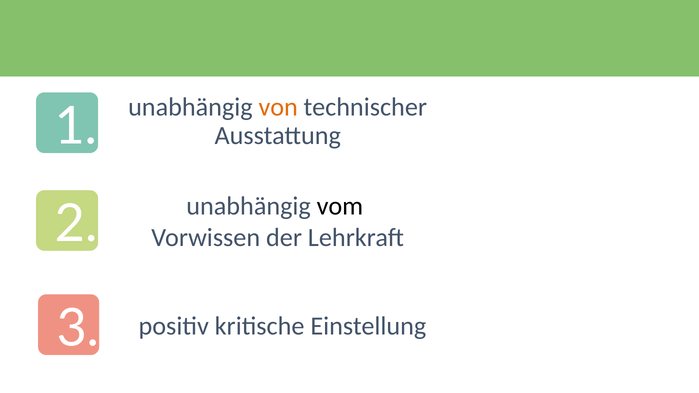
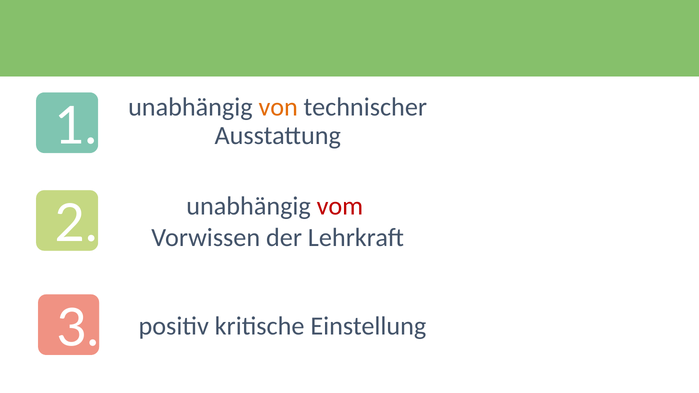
vom colour: black -> red
